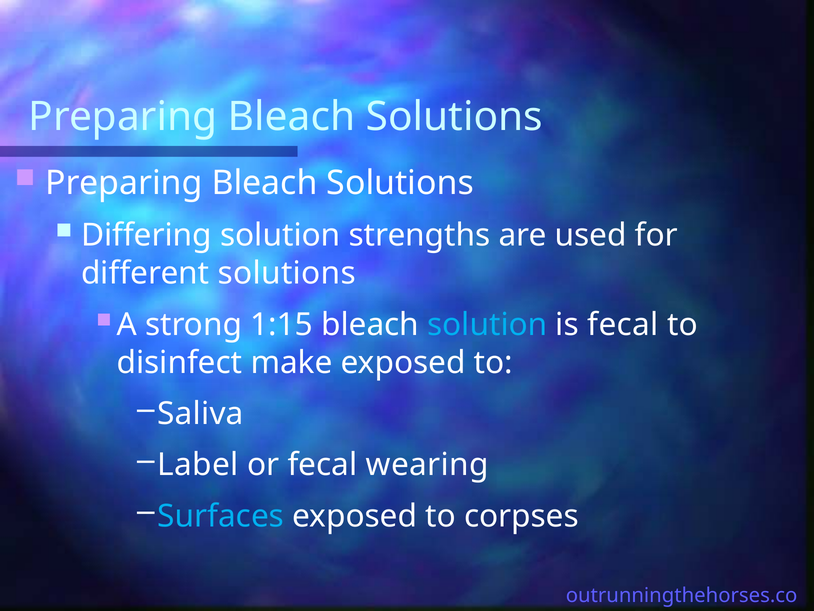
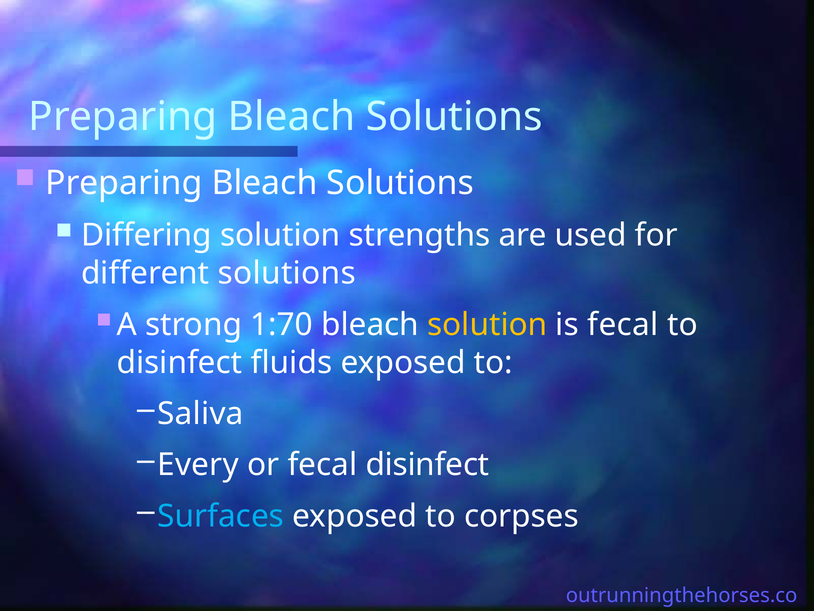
1:15: 1:15 -> 1:70
solution at (487, 324) colour: light blue -> yellow
make: make -> fluids
Label: Label -> Every
fecal wearing: wearing -> disinfect
